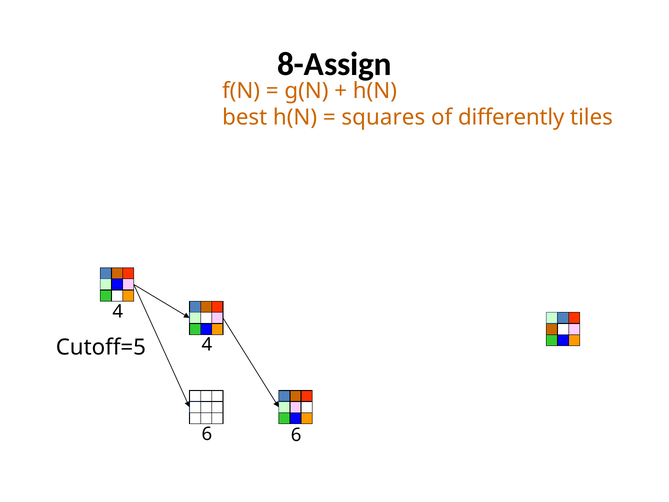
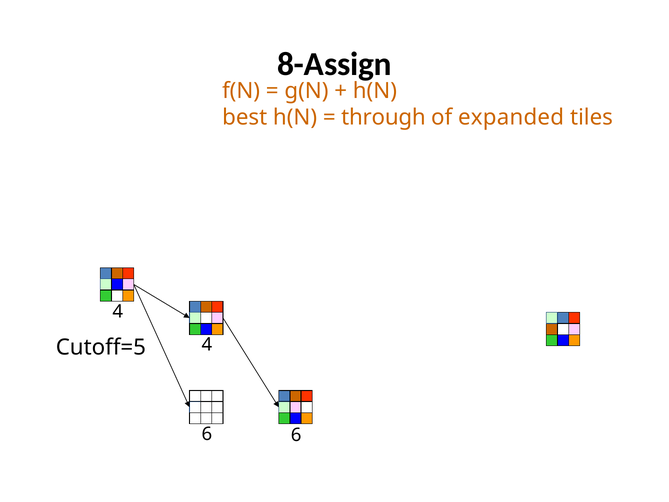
squares: squares -> through
differently: differently -> expanded
